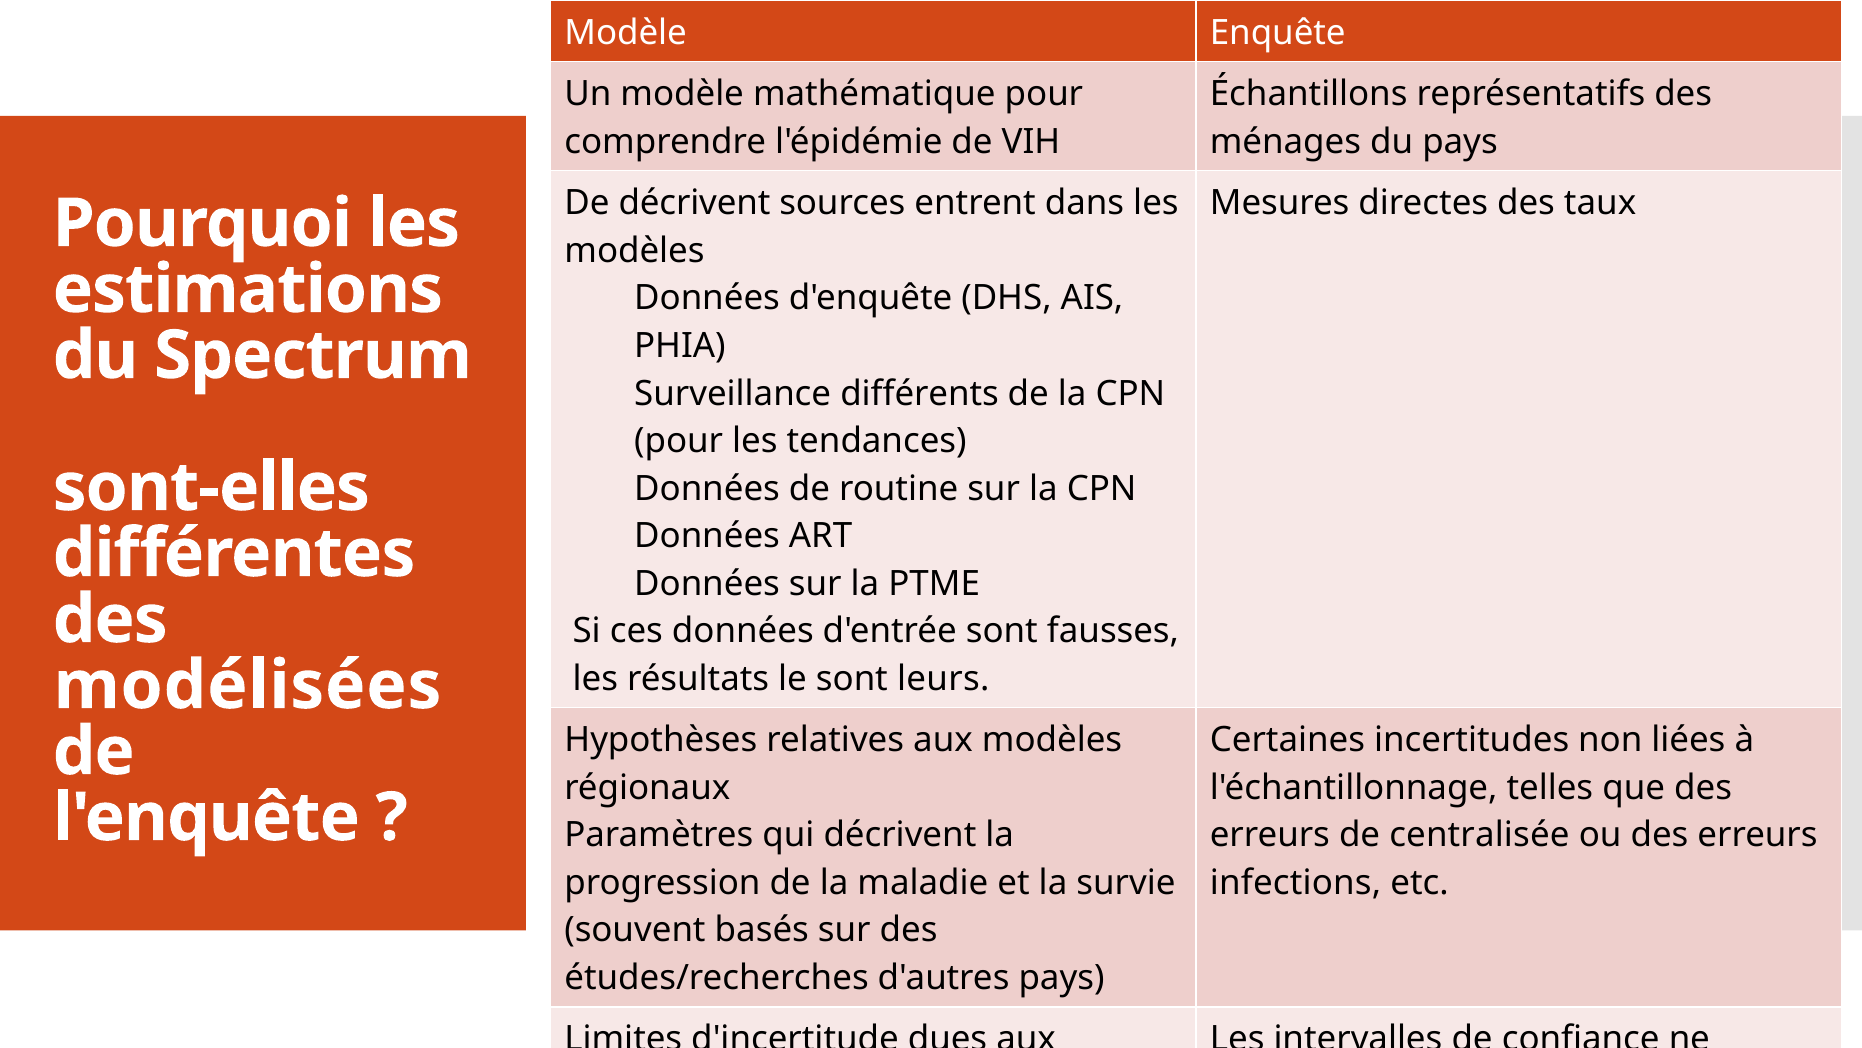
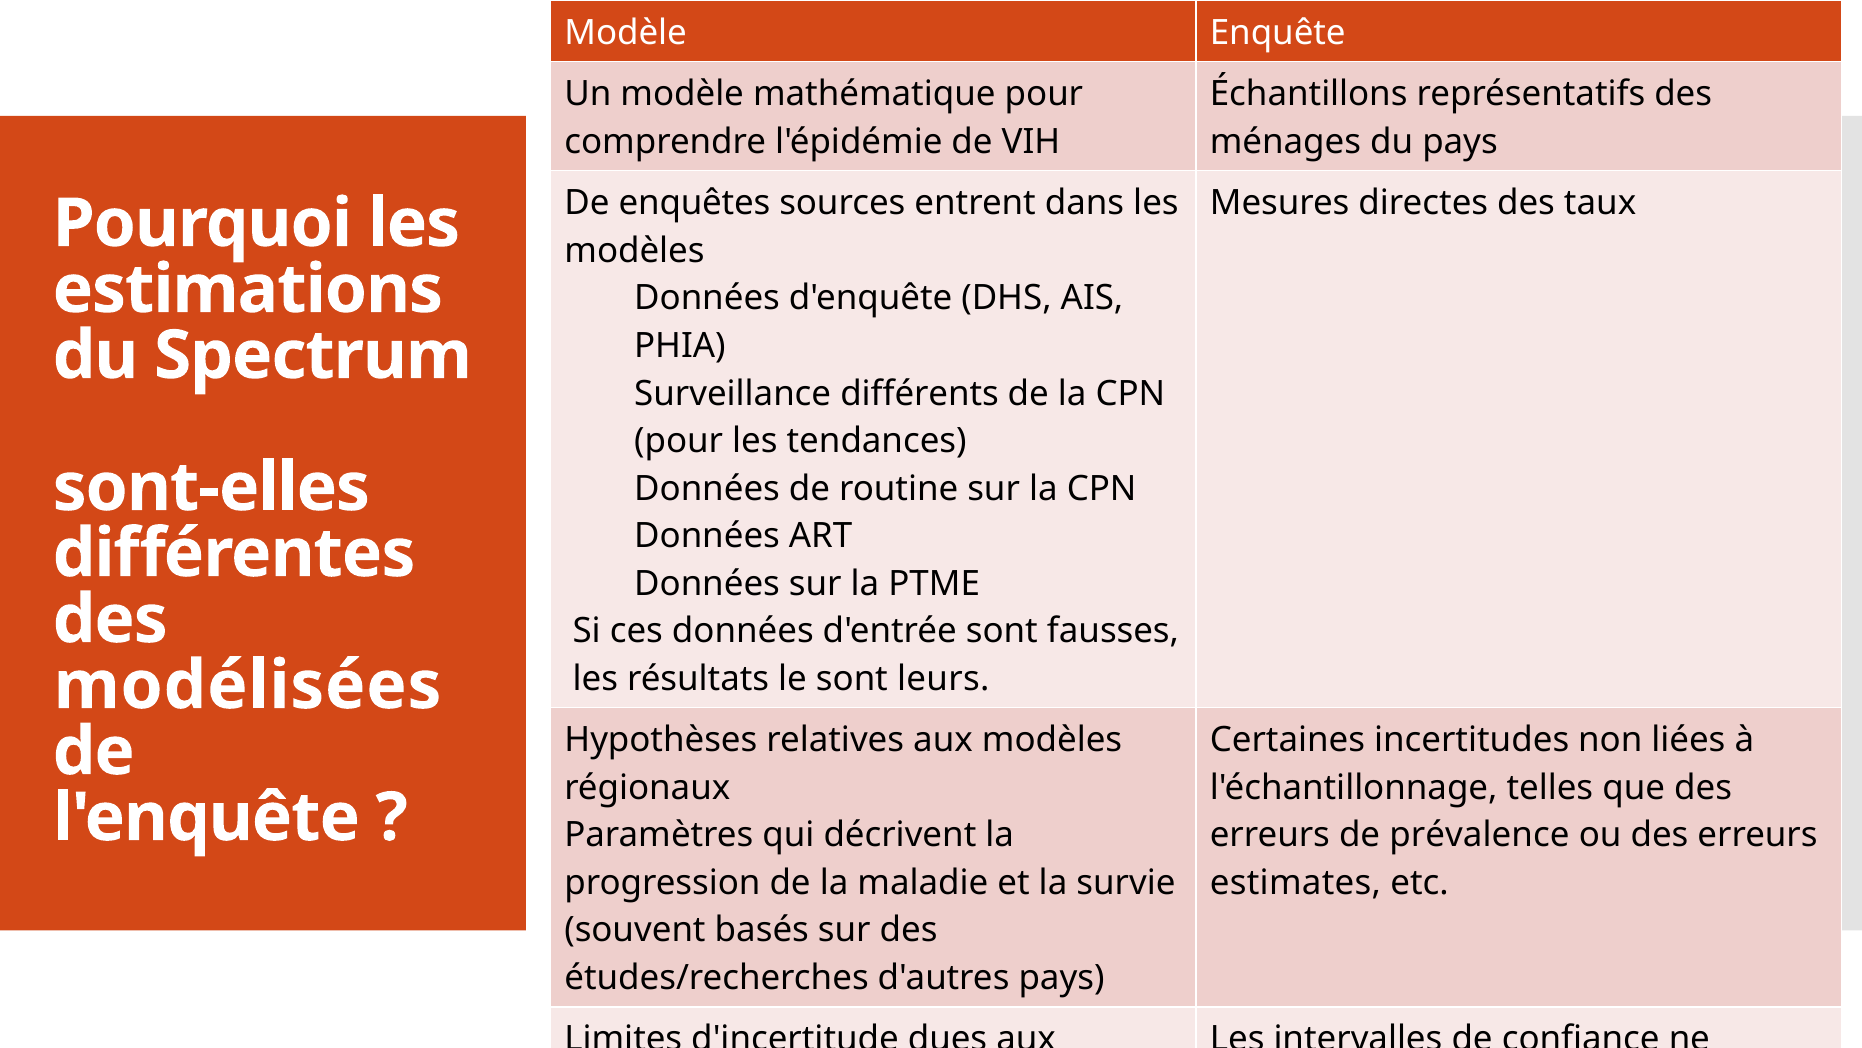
De décrivent: décrivent -> enquêtes
centralisée: centralisée -> prévalence
infections: infections -> estimates
